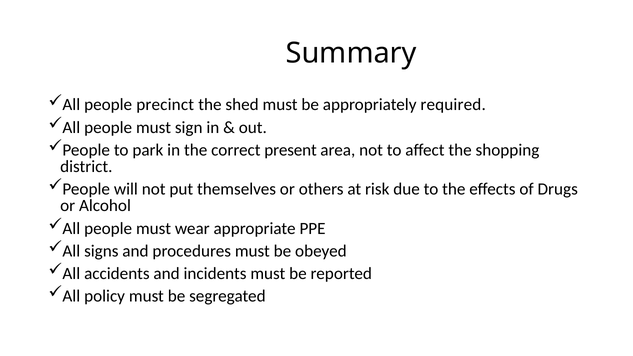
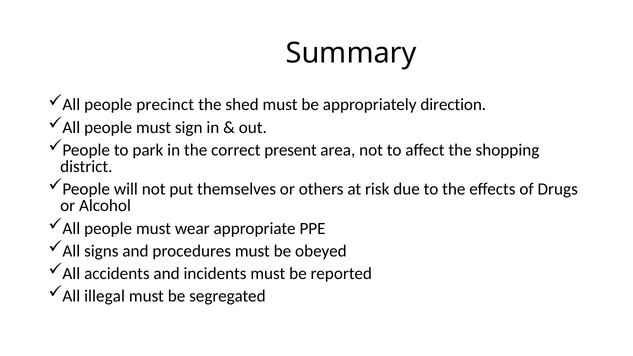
required: required -> direction
policy: policy -> illegal
